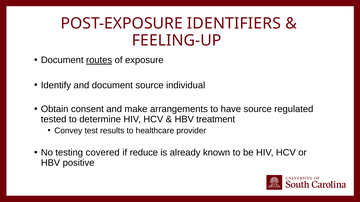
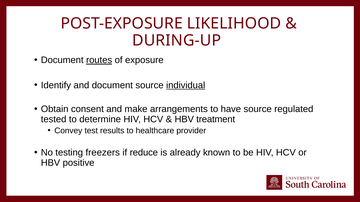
IDENTIFIERS: IDENTIFIERS -> LIKELIHOOD
FEELING-UP: FEELING-UP -> DURING-UP
individual underline: none -> present
covered: covered -> freezers
